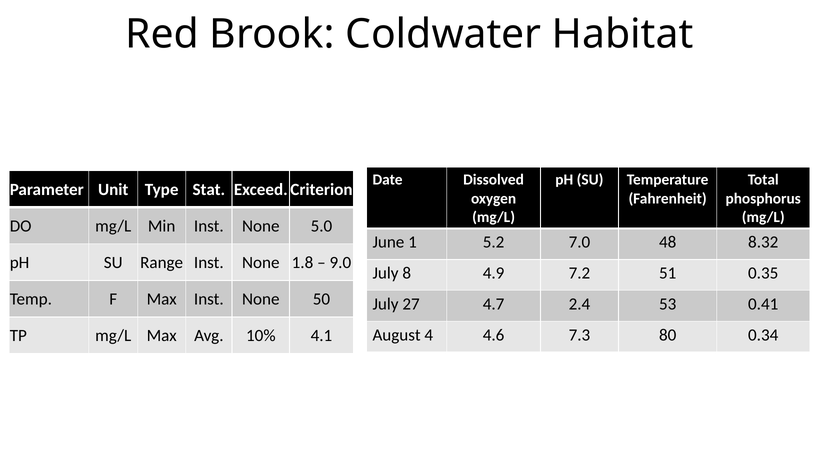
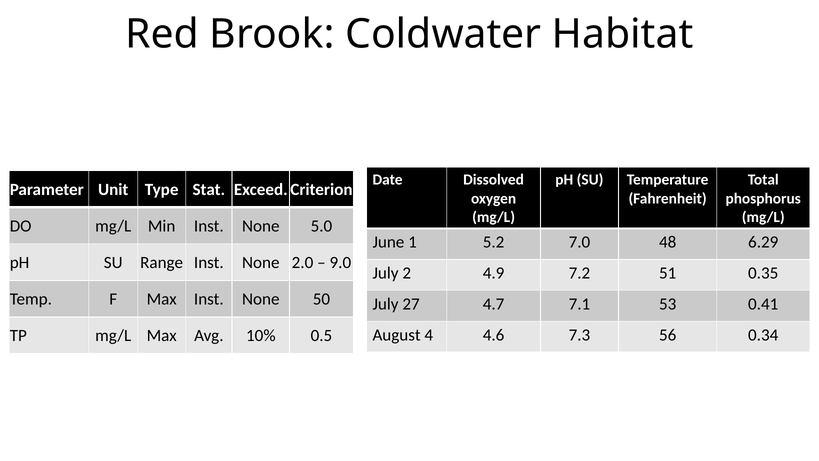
8.32: 8.32 -> 6.29
1.8: 1.8 -> 2.0
8: 8 -> 2
2.4: 2.4 -> 7.1
80: 80 -> 56
4.1: 4.1 -> 0.5
